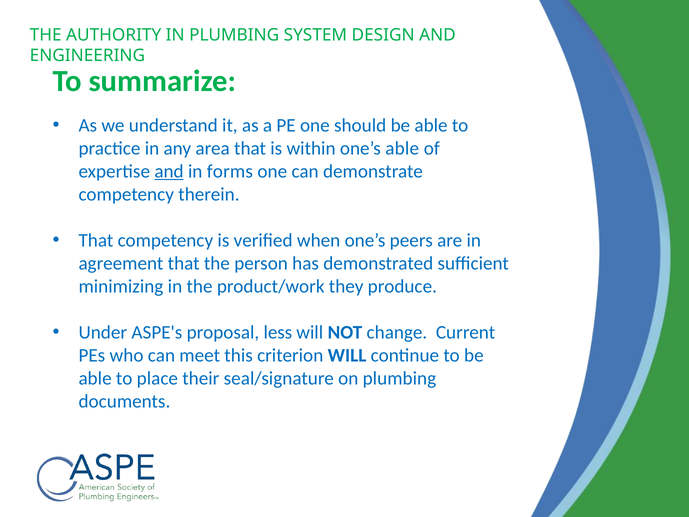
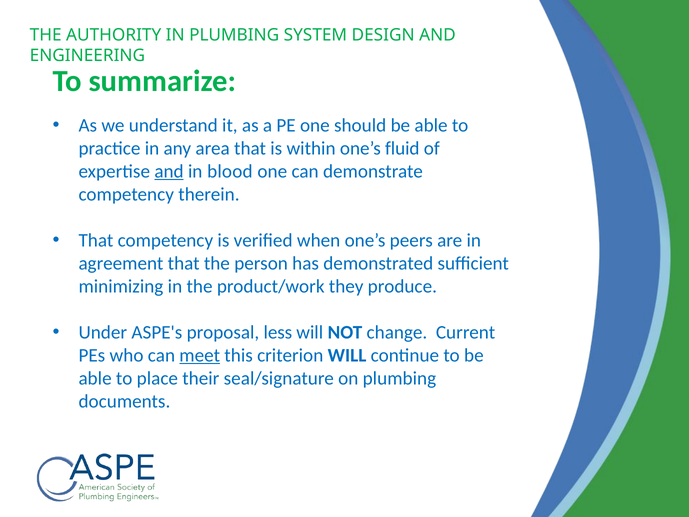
one’s able: able -> fluid
forms: forms -> blood
meet underline: none -> present
